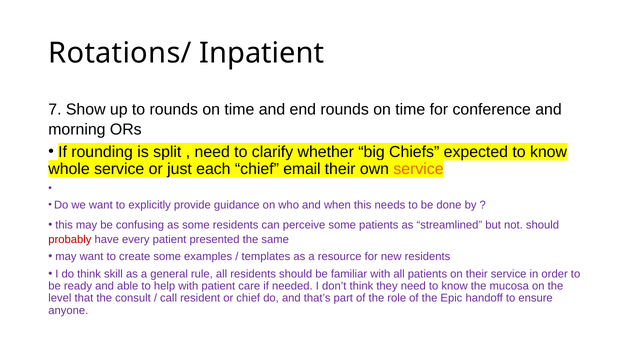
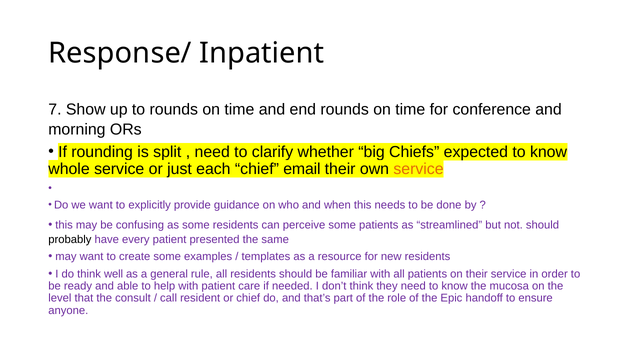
Rotations/: Rotations/ -> Response/
probably colour: red -> black
skill: skill -> well
